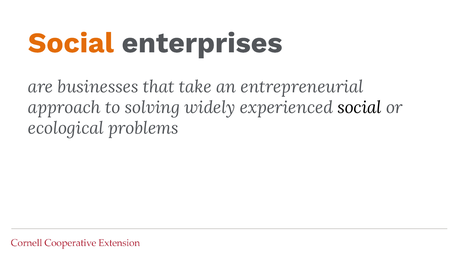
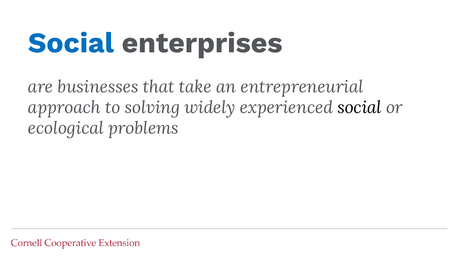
Social at (71, 43) colour: orange -> blue
